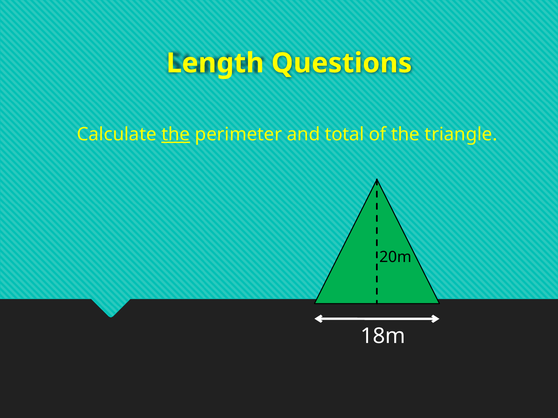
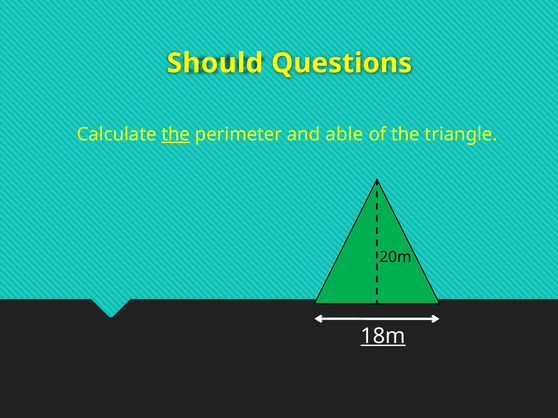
Length: Length -> Should
total: total -> able
18m underline: none -> present
